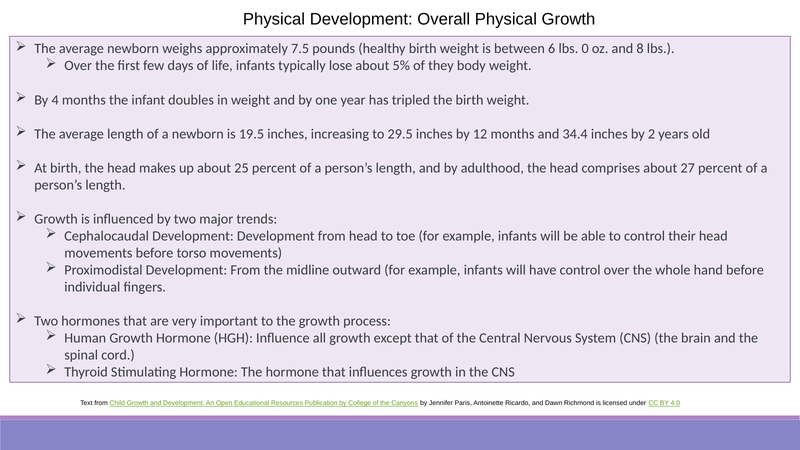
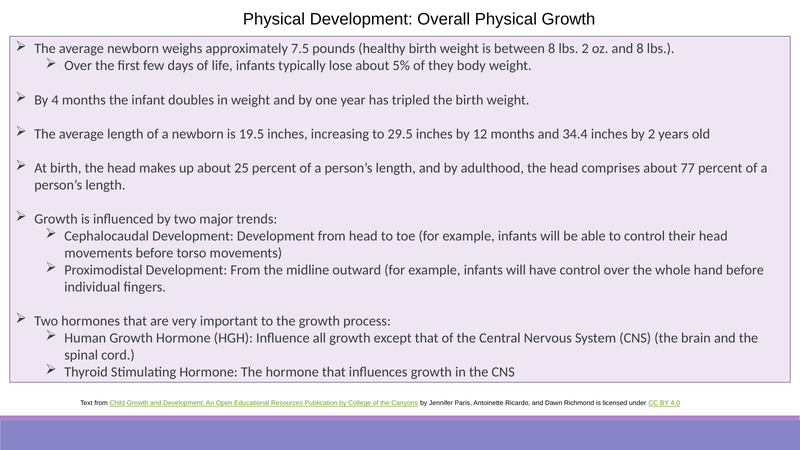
between 6: 6 -> 8
lbs 0: 0 -> 2
27: 27 -> 77
